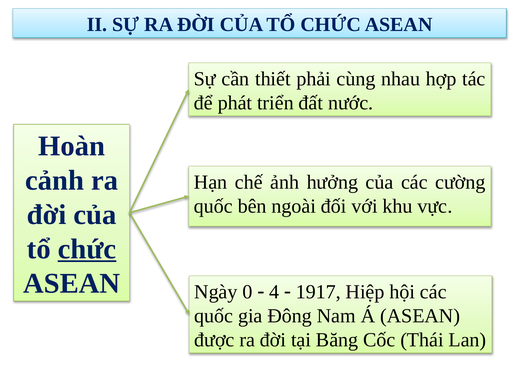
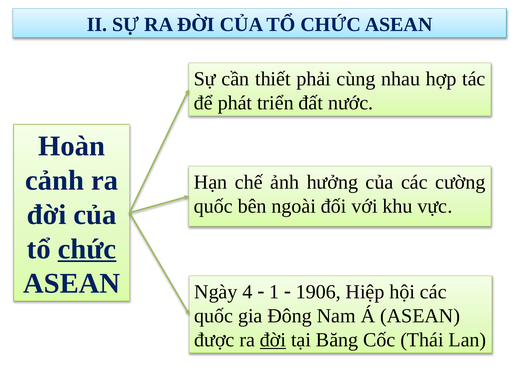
0: 0 -> 4
4: 4 -> 1
1917: 1917 -> 1906
đời at (273, 340) underline: none -> present
